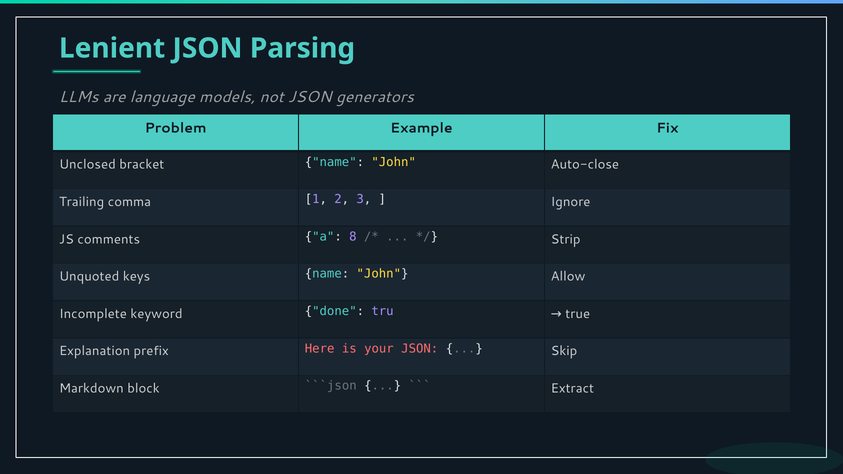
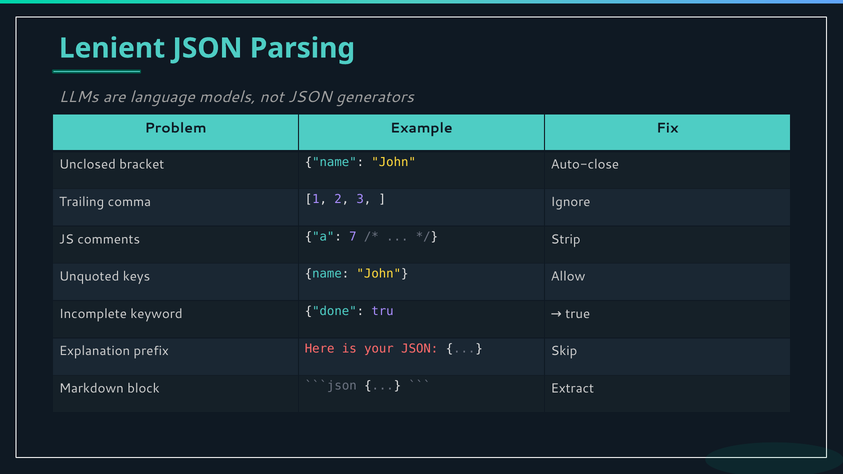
8: 8 -> 7
